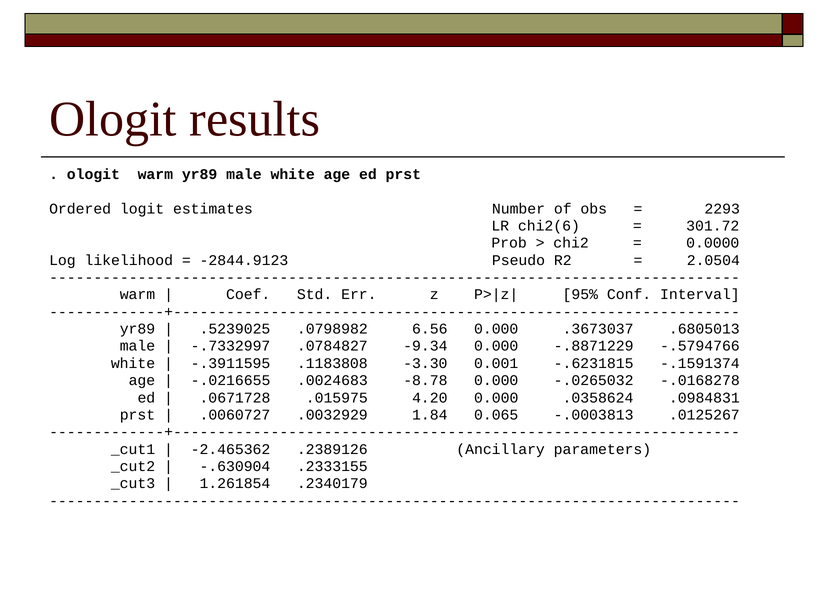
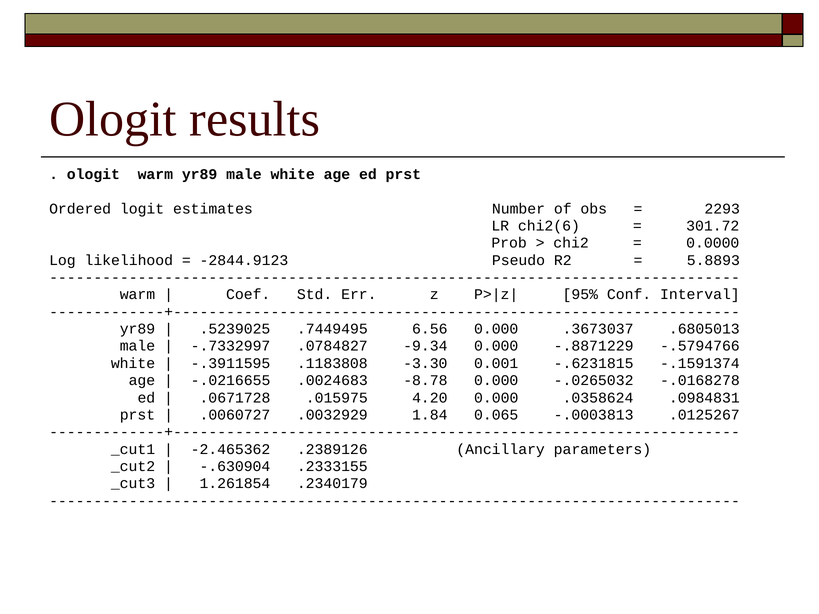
2.0504: 2.0504 -> 5.8893
.0798982: .0798982 -> .7449495
